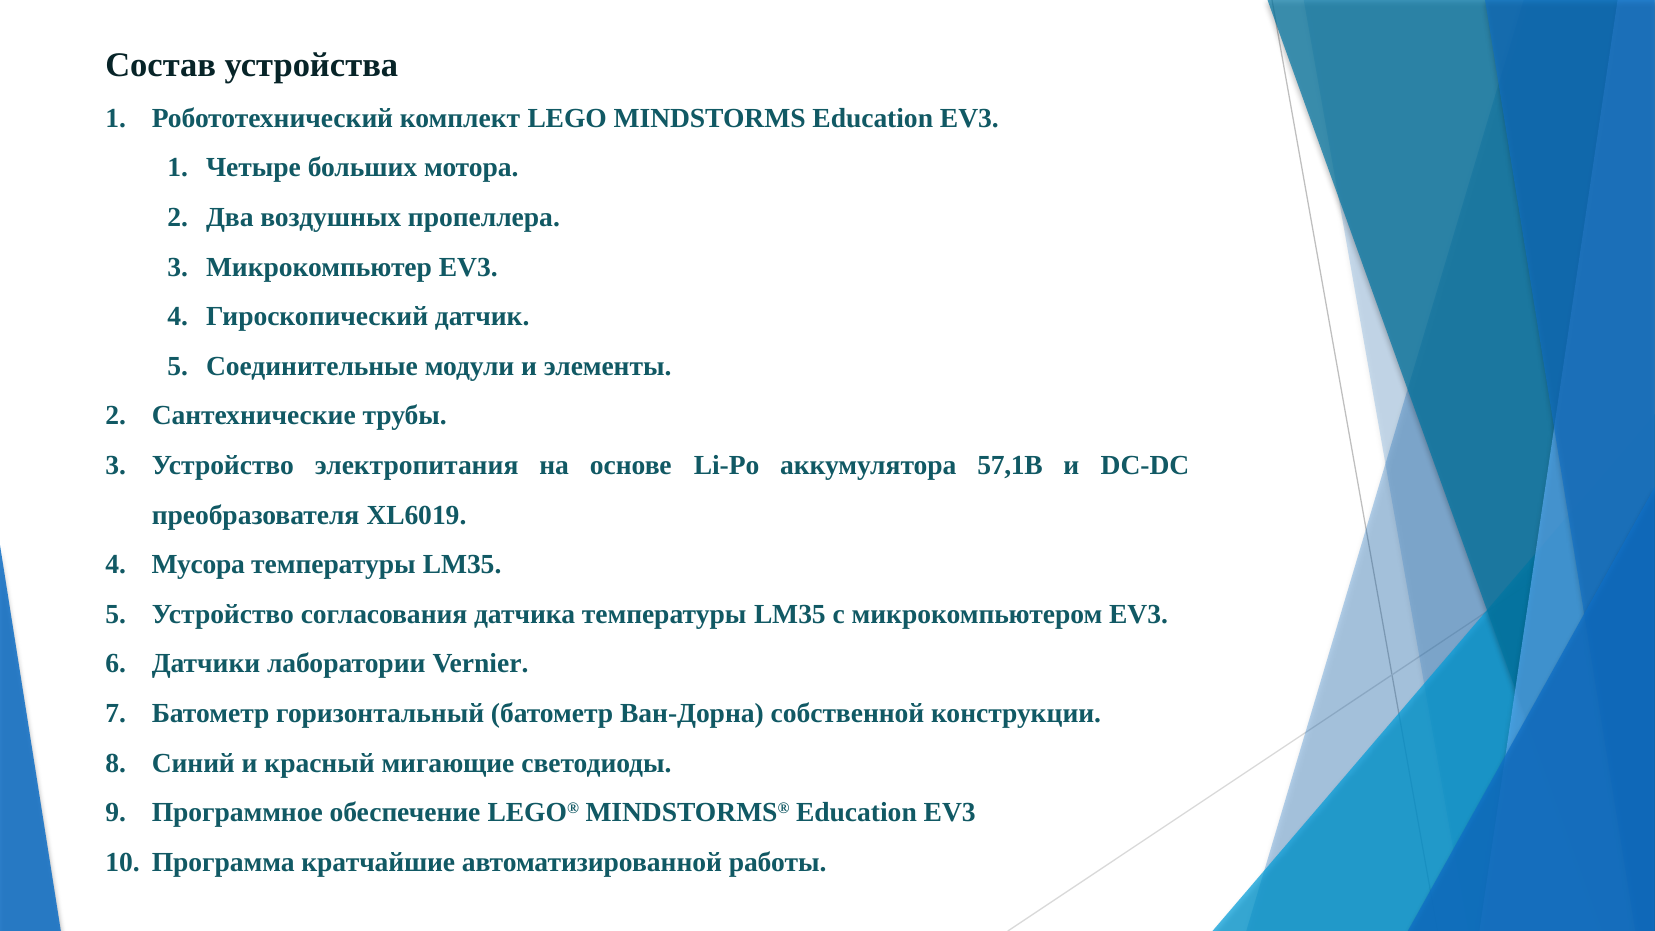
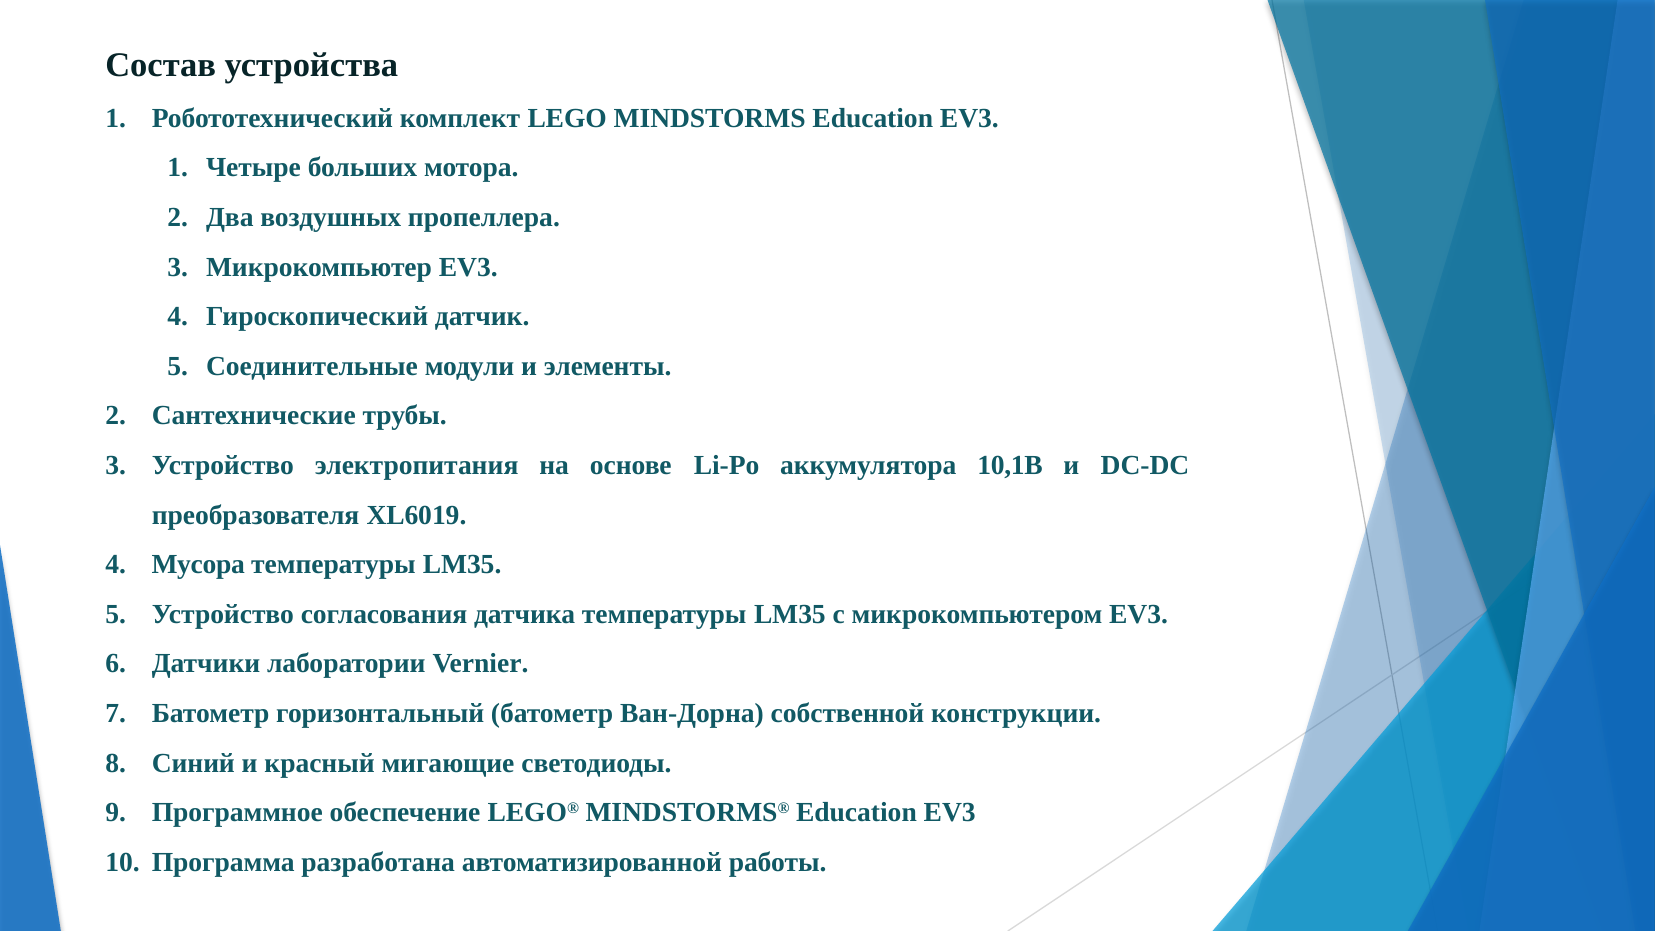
57,1В: 57,1В -> 10,1В
кратчайшие: кратчайшие -> разработана
